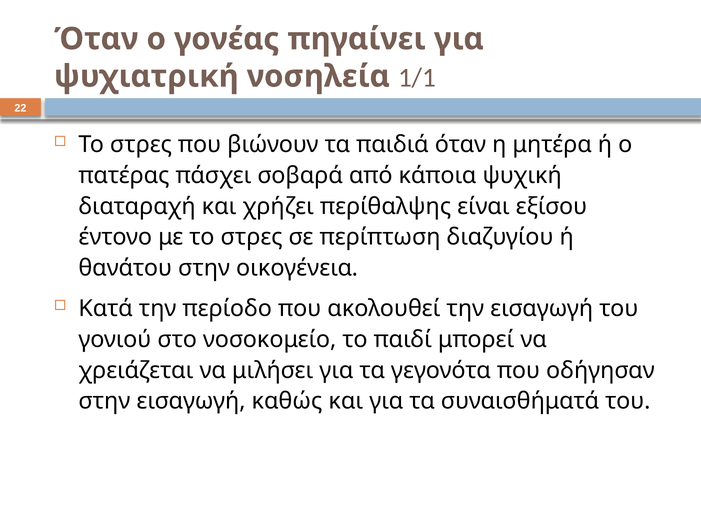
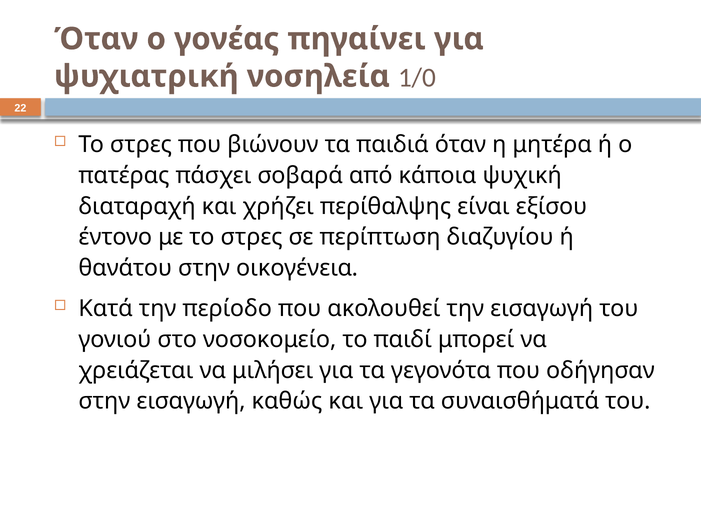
1/1: 1/1 -> 1/0
